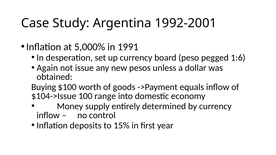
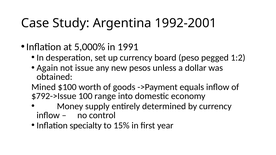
1:6: 1:6 -> 1:2
Buying: Buying -> Mined
$104->Issue: $104->Issue -> $792->Issue
deposits: deposits -> specialty
